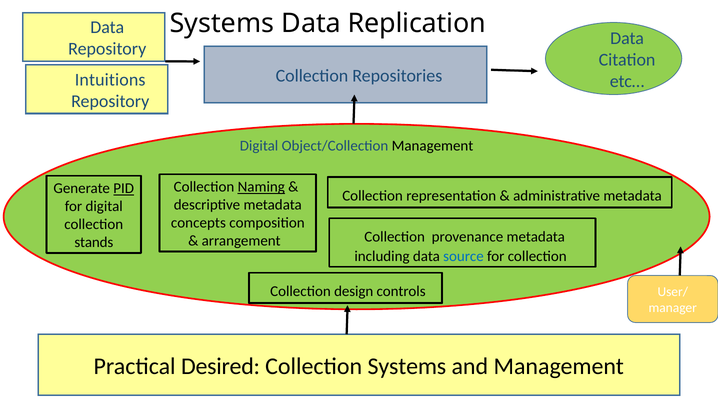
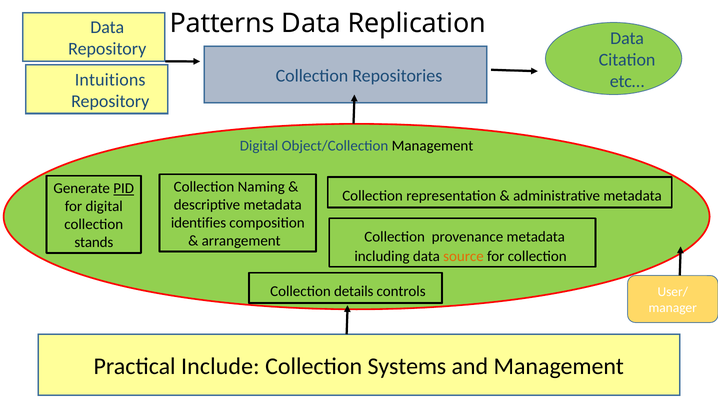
Systems at (222, 23): Systems -> Patterns
Naming underline: present -> none
concepts: concepts -> identifies
source colour: blue -> orange
design: design -> details
Desired: Desired -> Include
